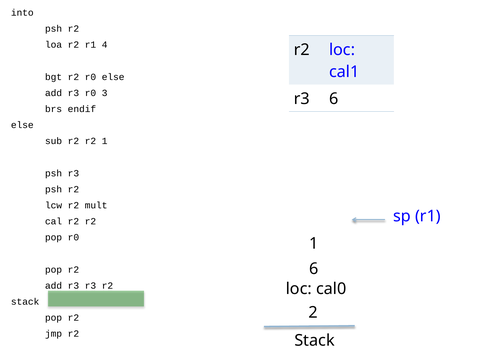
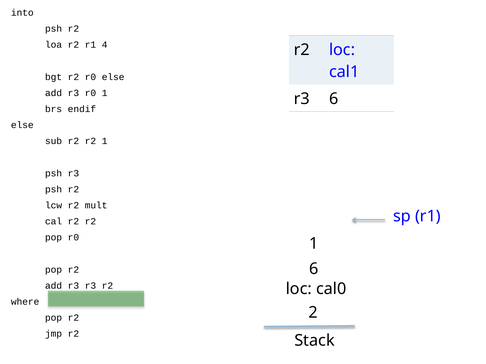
r0 3: 3 -> 1
stack at (25, 302): stack -> where
